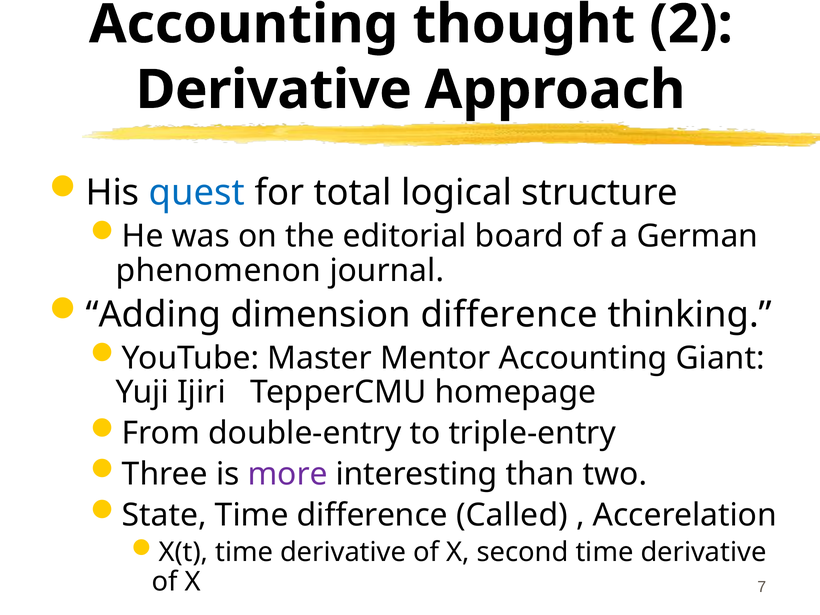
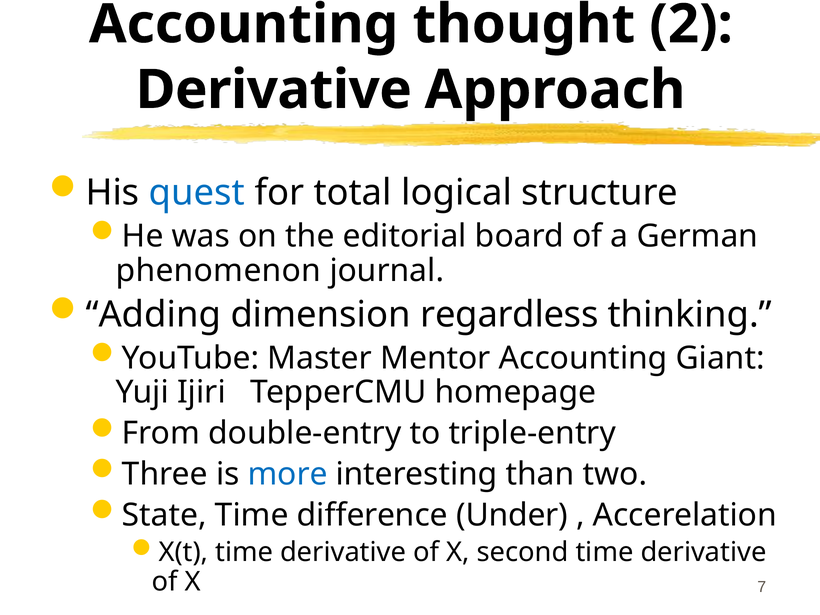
dimension difference: difference -> regardless
more colour: purple -> blue
Called: Called -> Under
